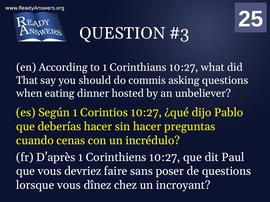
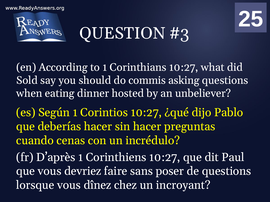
That: That -> Sold
